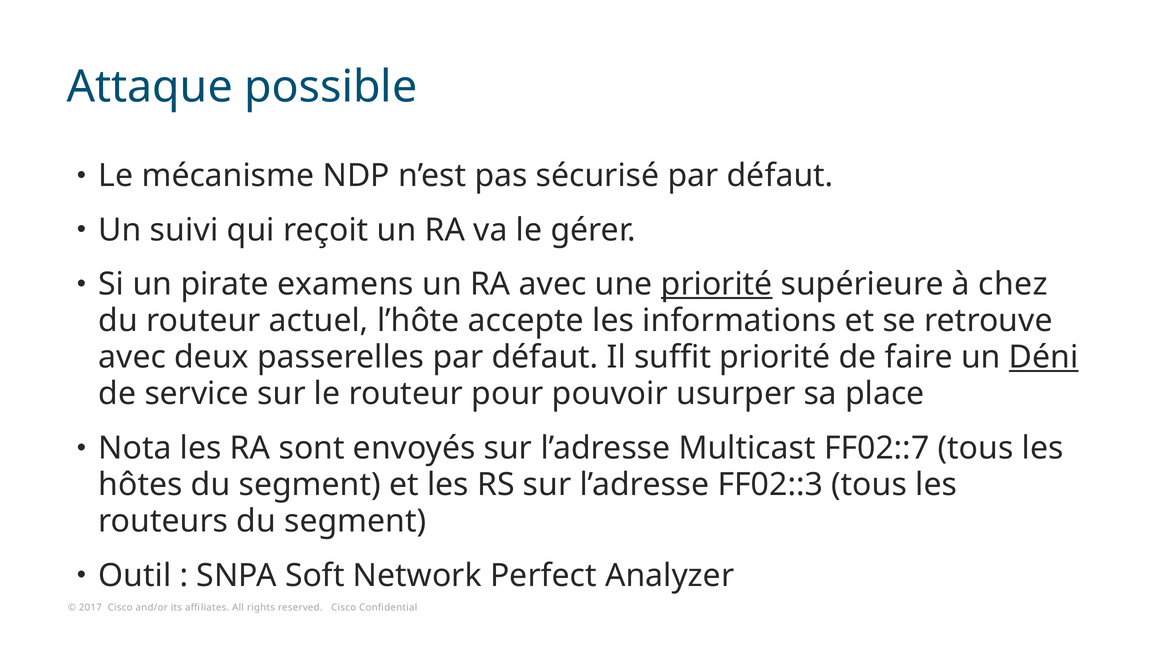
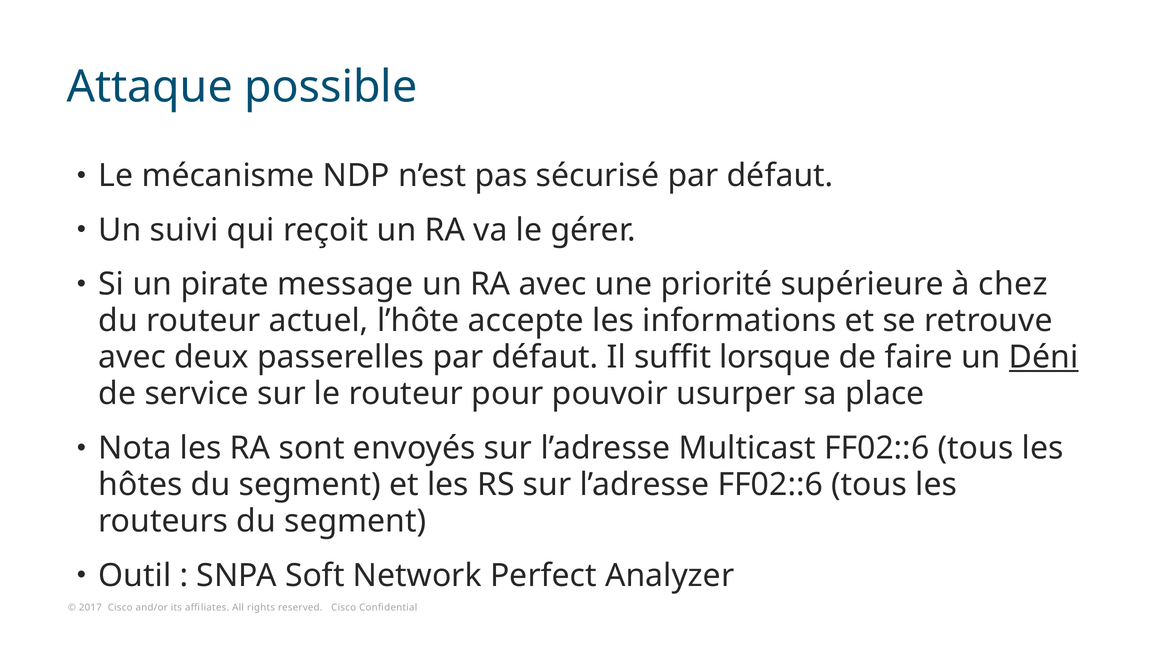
examens: examens -> message
priorité at (717, 284) underline: present -> none
suffit priorité: priorité -> lorsque
Multicast FF02::7: FF02::7 -> FF02::6
l’adresse FF02::3: FF02::3 -> FF02::6
